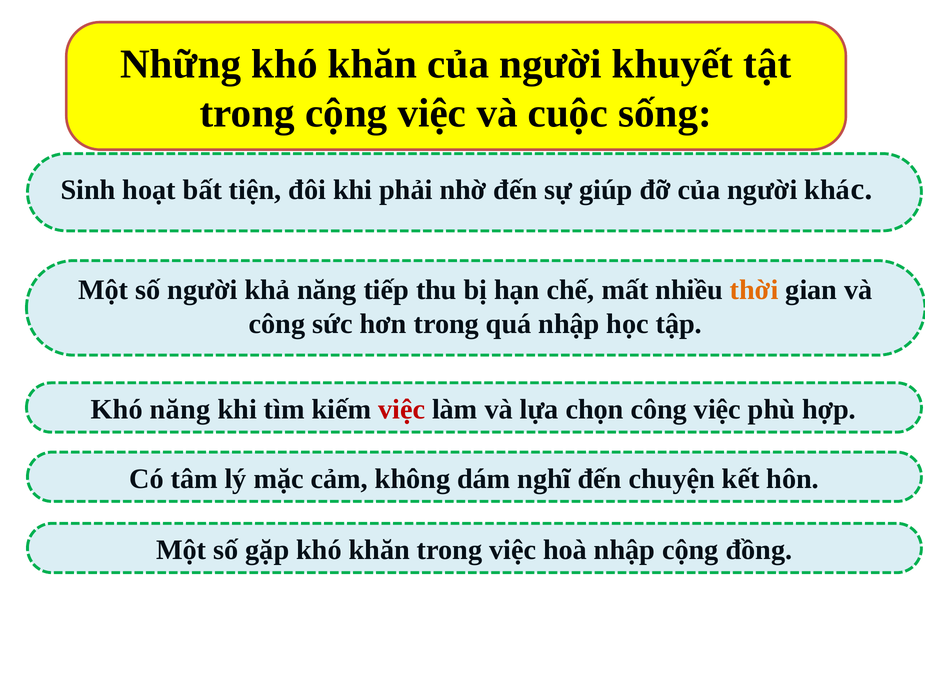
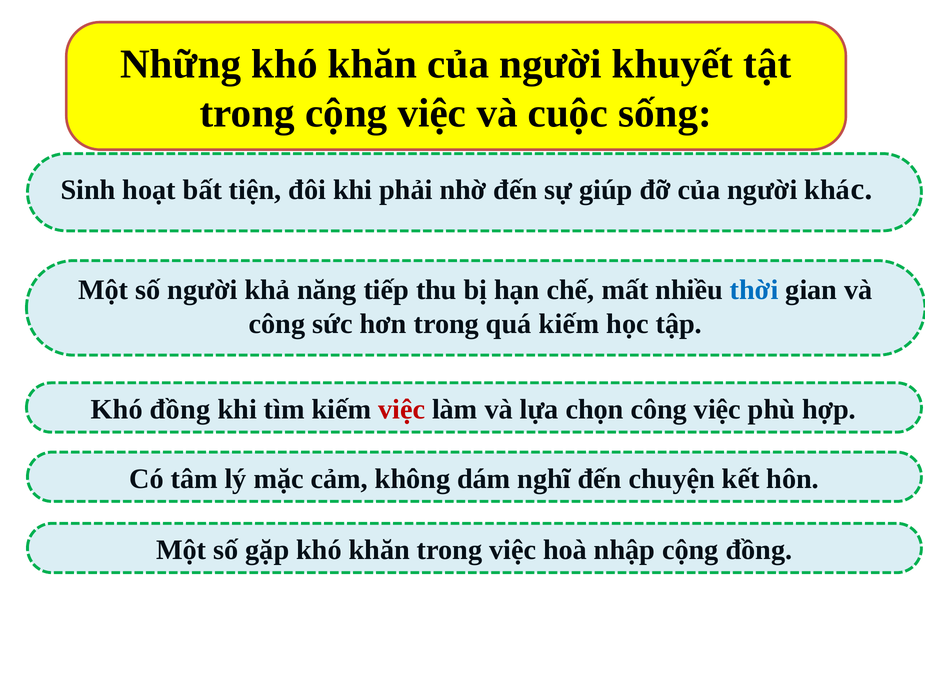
thời colour: orange -> blue
quá nhập: nhập -> kiếm
Khó năng: năng -> đồng
